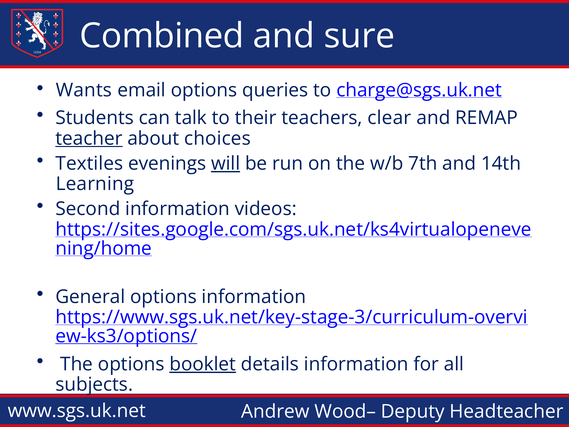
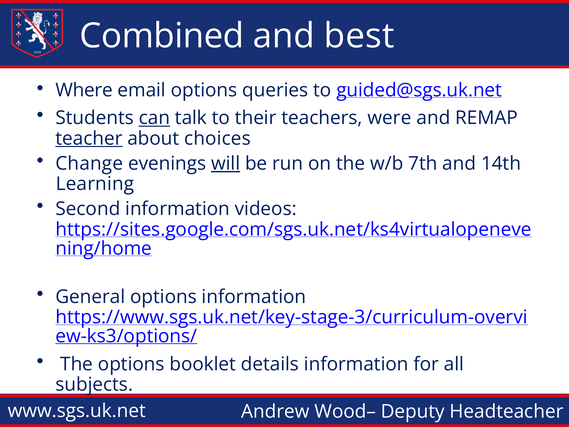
sure: sure -> best
Wants: Wants -> Where
charge@sgs.uk.net: charge@sgs.uk.net -> guided@sgs.uk.net
can underline: none -> present
clear: clear -> were
Textiles: Textiles -> Change
booklet underline: present -> none
